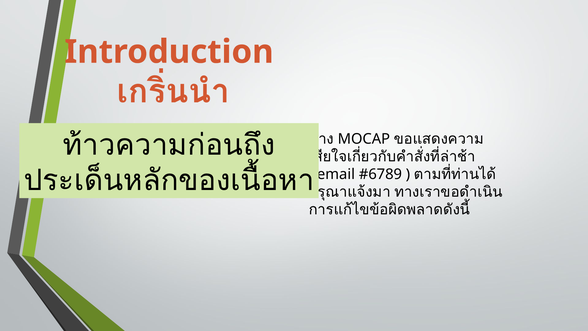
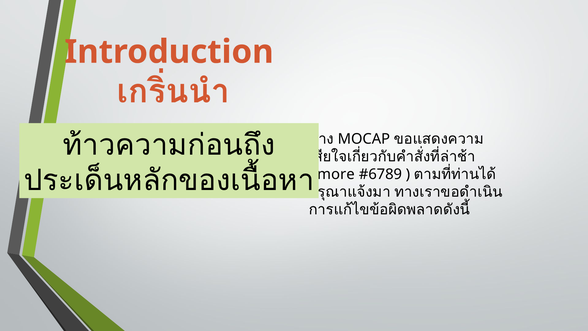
email: email -> more
